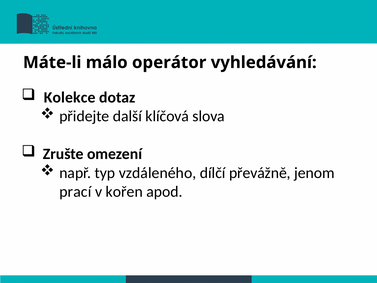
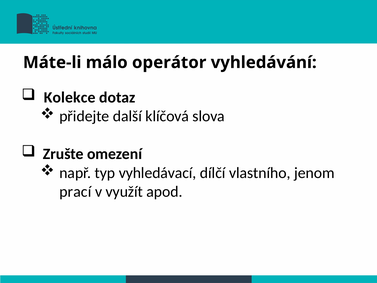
vzdáleného: vzdáleného -> vyhledávací
převážně: převážně -> vlastního
kořen: kořen -> využít
